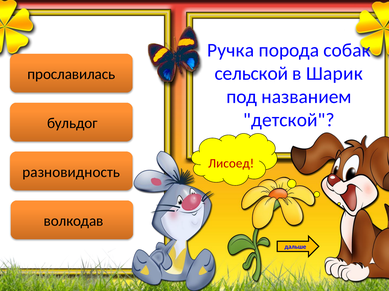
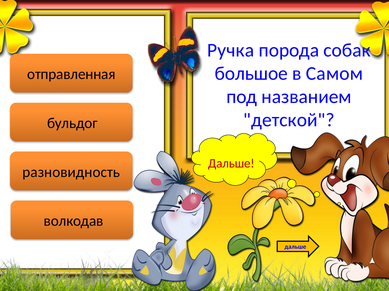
сельской: сельской -> большое
Шарик: Шарик -> Самом
прославилась: прославилась -> отправленная
Лисоед at (231, 164): Лисоед -> Дальше
